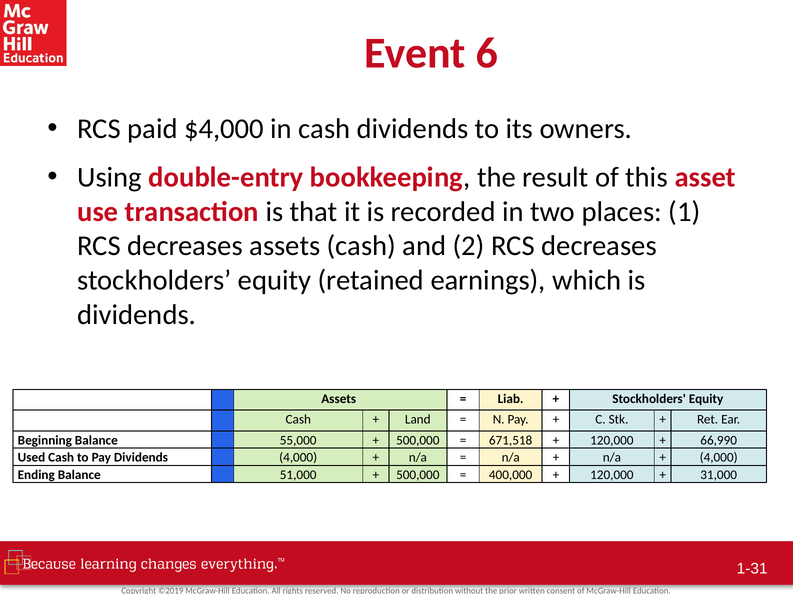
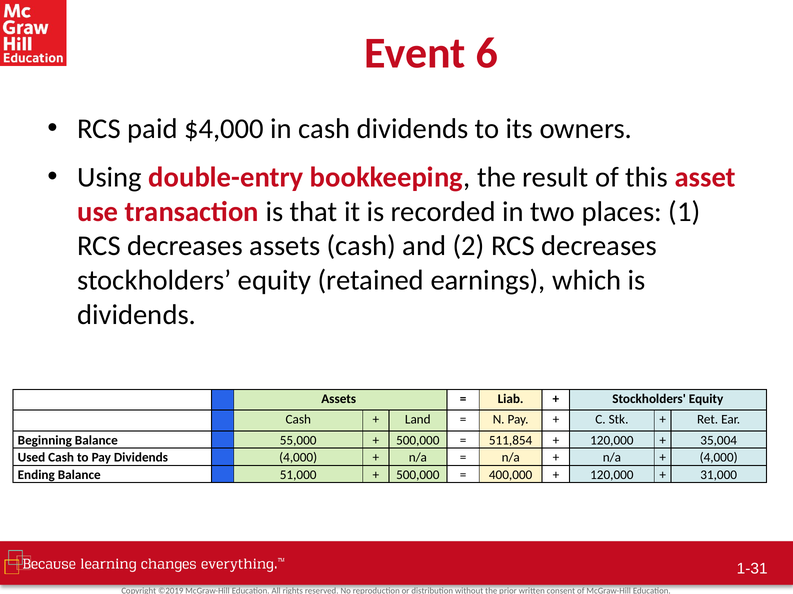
671,518: 671,518 -> 511,854
66,990: 66,990 -> 35,004
